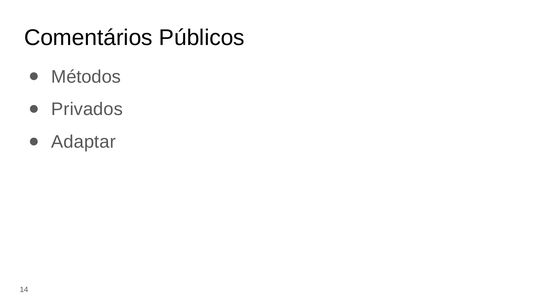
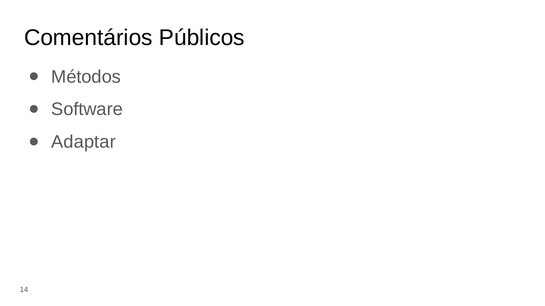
Privados: Privados -> Software
